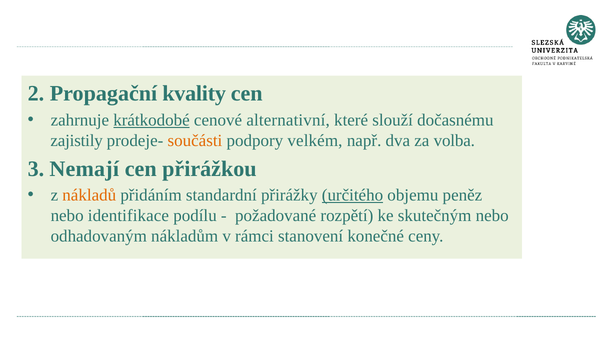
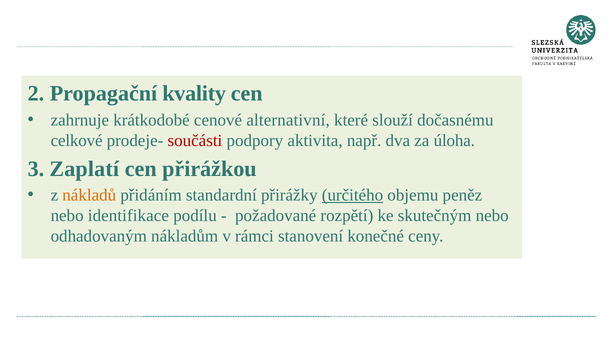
krátkodobé underline: present -> none
zajistily: zajistily -> celkové
součásti colour: orange -> red
velkém: velkém -> aktivita
volba: volba -> úloha
Nemají: Nemají -> Zaplatí
